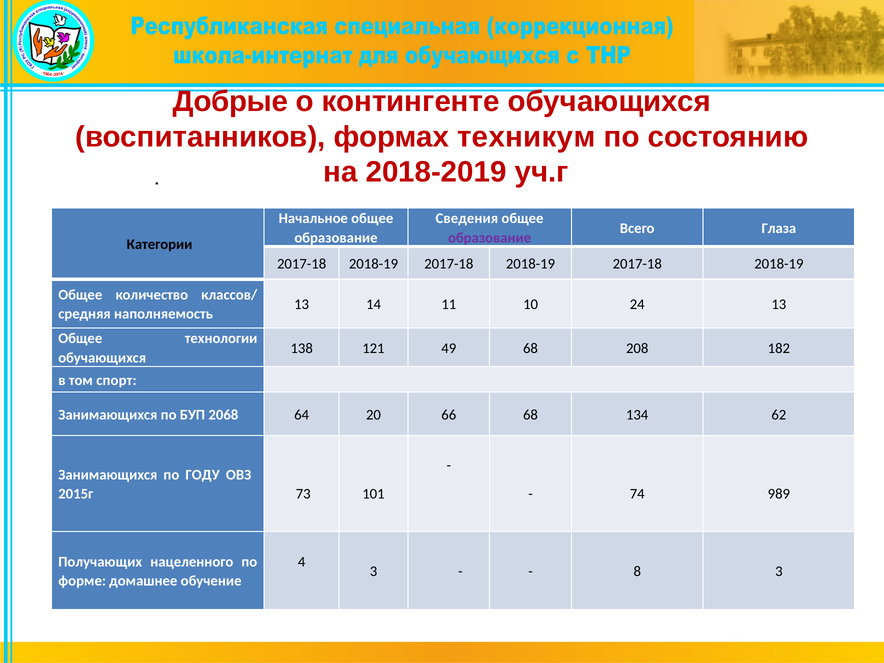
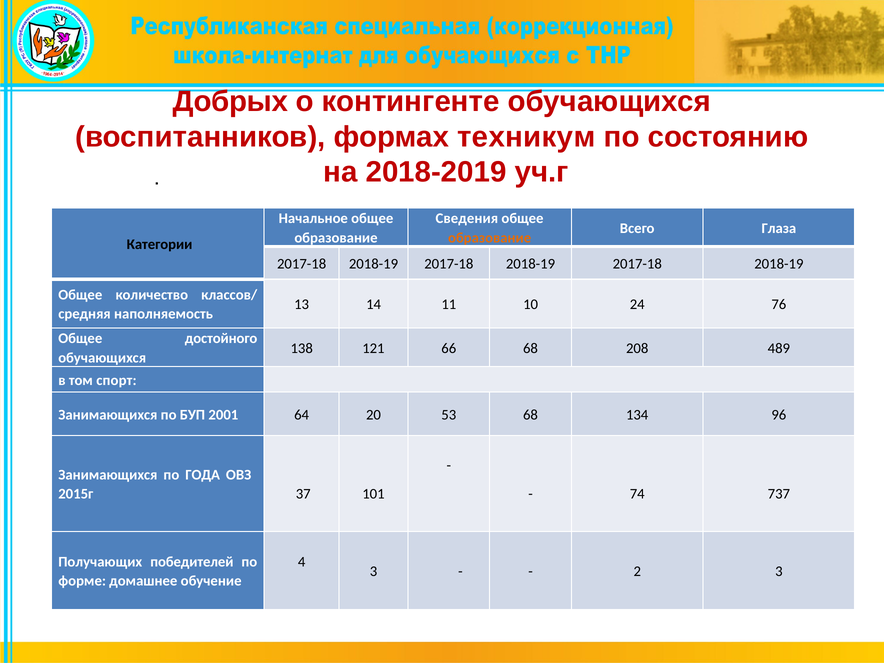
Добрые: Добрые -> Добрых
образование at (490, 238) colour: purple -> orange
24 13: 13 -> 76
технологии: технологии -> достойного
49: 49 -> 66
182: 182 -> 489
2068: 2068 -> 2001
66: 66 -> 53
62: 62 -> 96
ГОДУ: ГОДУ -> ГОДА
73: 73 -> 37
989: 989 -> 737
нацеленного: нацеленного -> победителей
8: 8 -> 2
